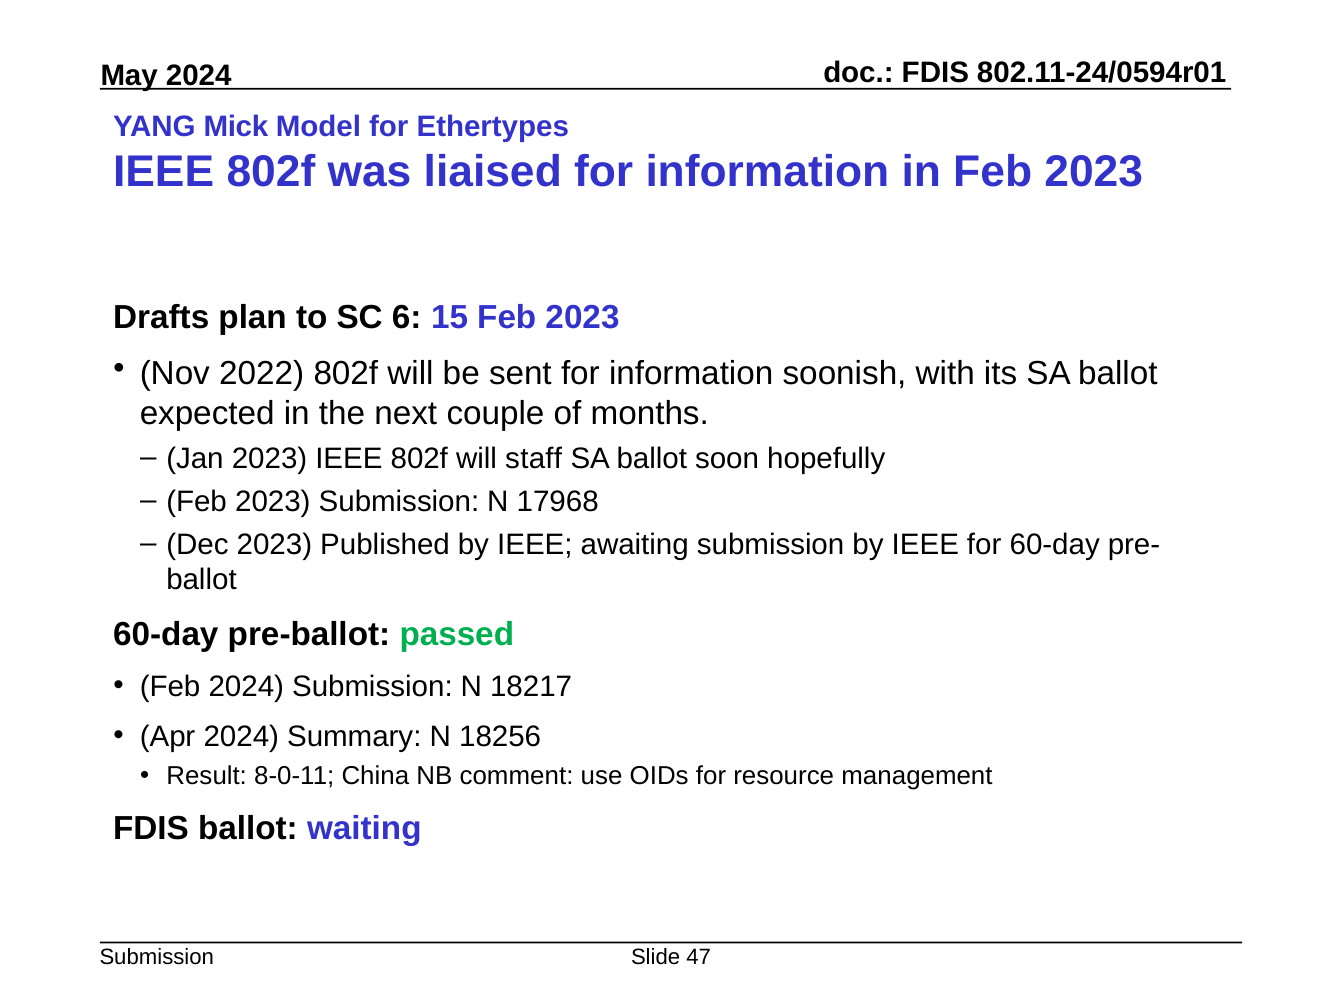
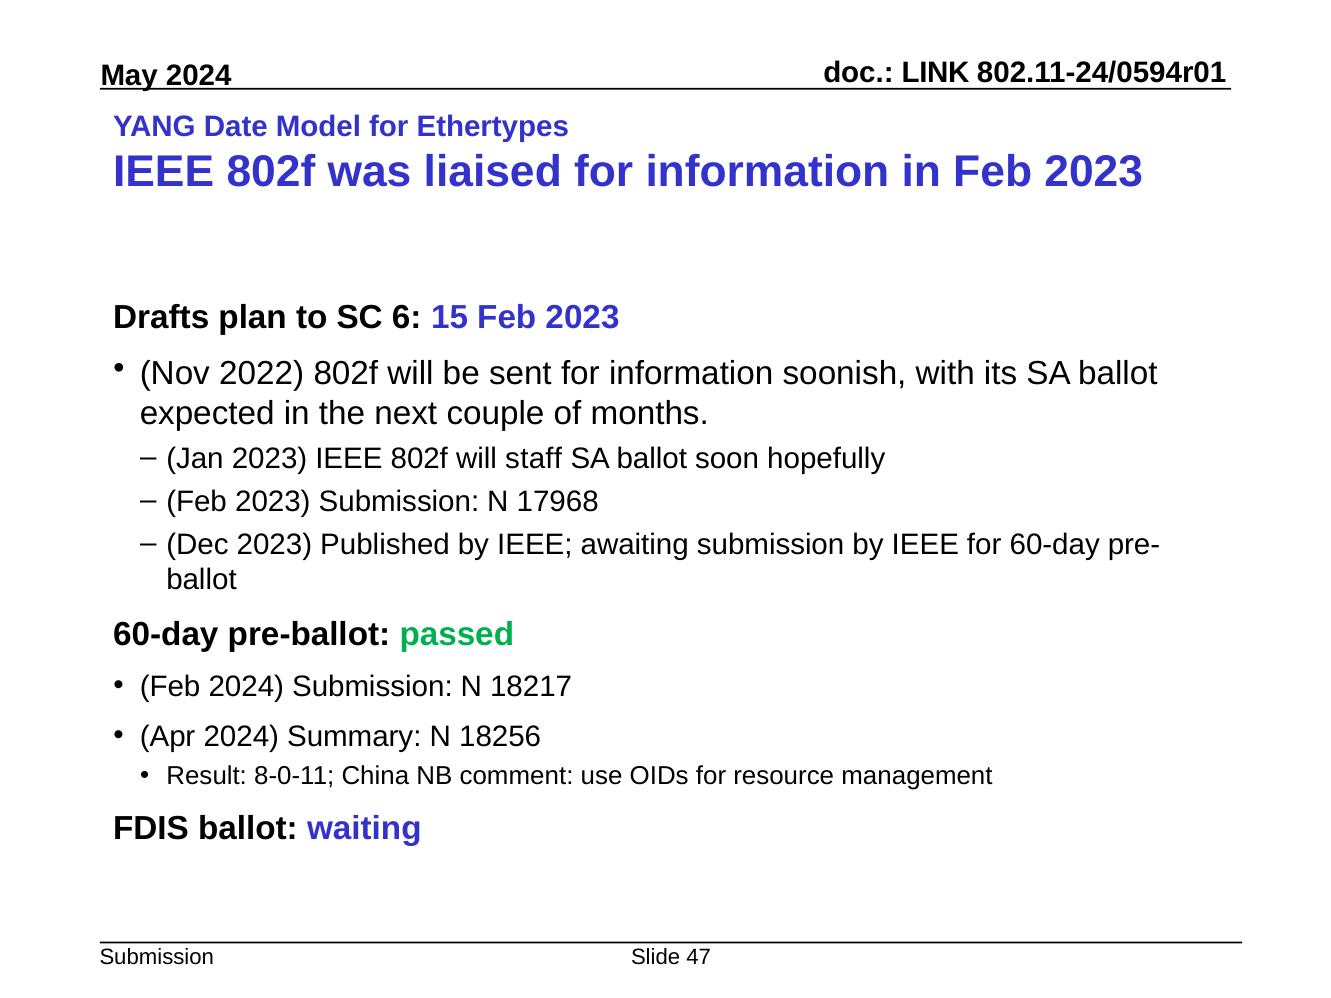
FDIS at (935, 73): FDIS -> LINK
Mick: Mick -> Date
